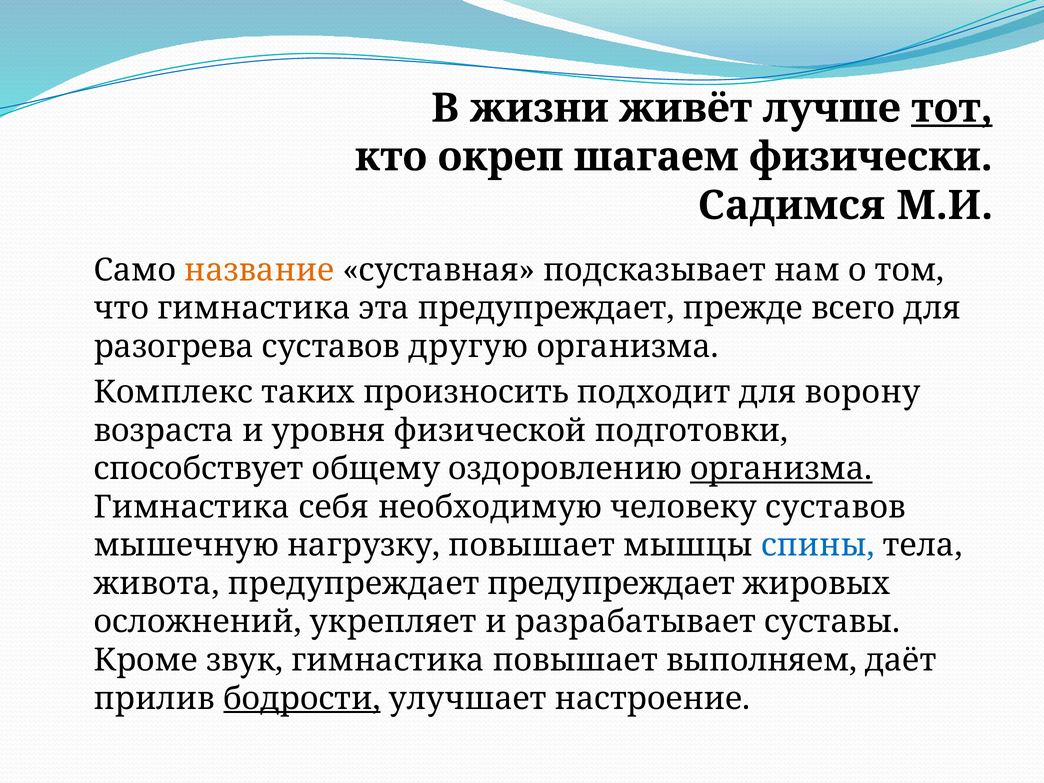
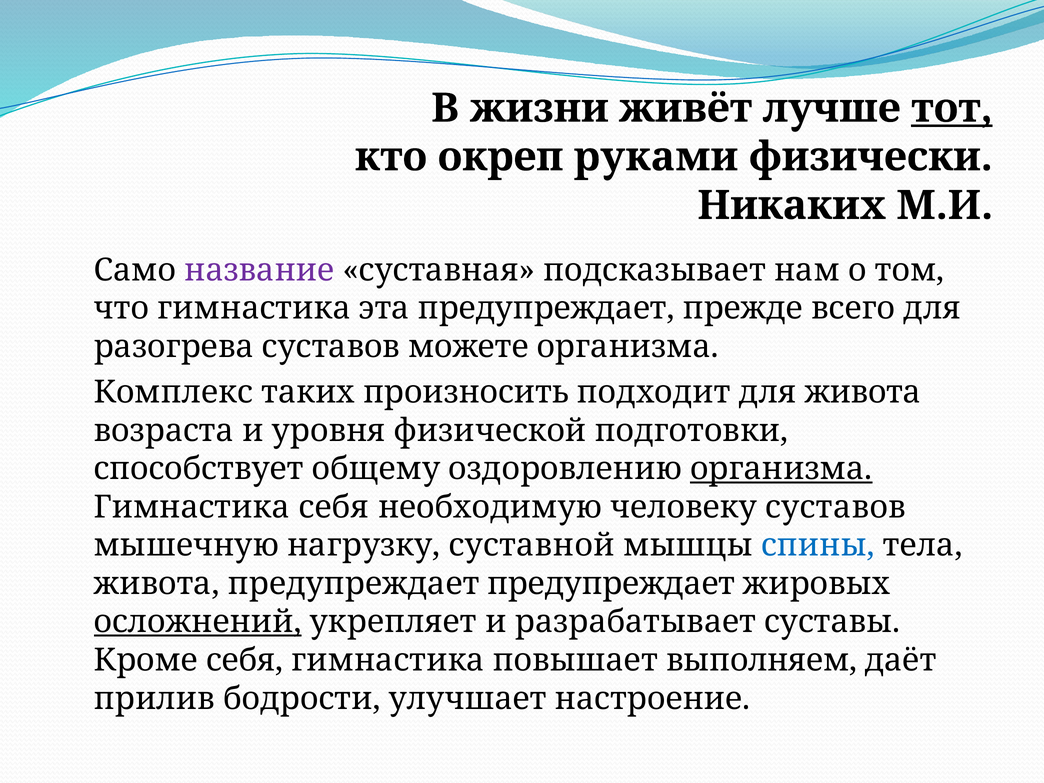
шагаем: шагаем -> руками
Садимся: Садимся -> Никаких
название colour: orange -> purple
другую: другую -> можете
для ворону: ворону -> живота
нагрузку повышает: повышает -> суставной
осложнений underline: none -> present
Кроме звук: звук -> себя
бодрости underline: present -> none
